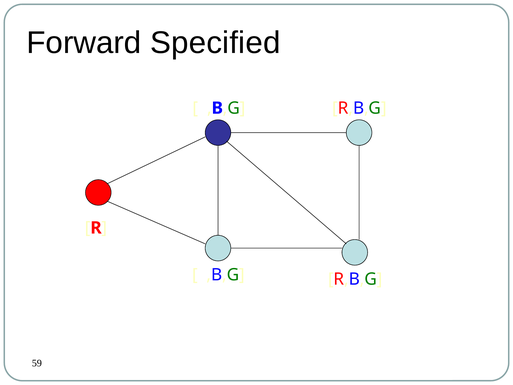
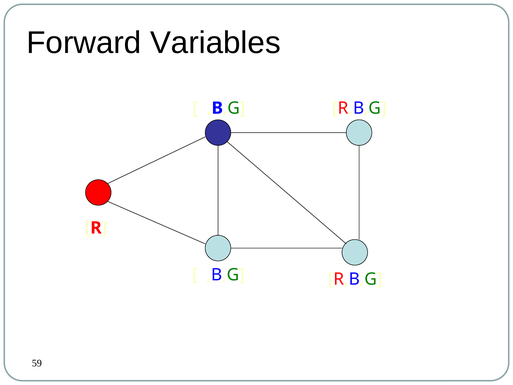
Specified: Specified -> Variables
